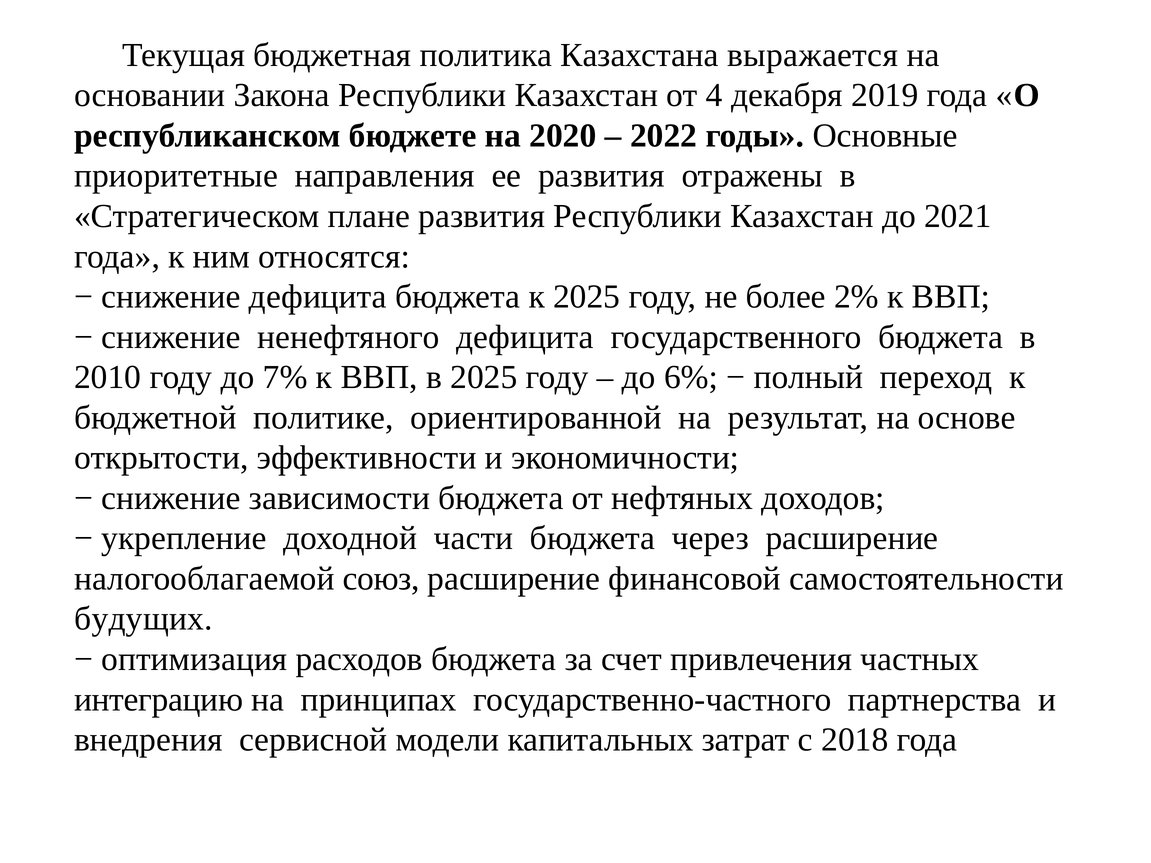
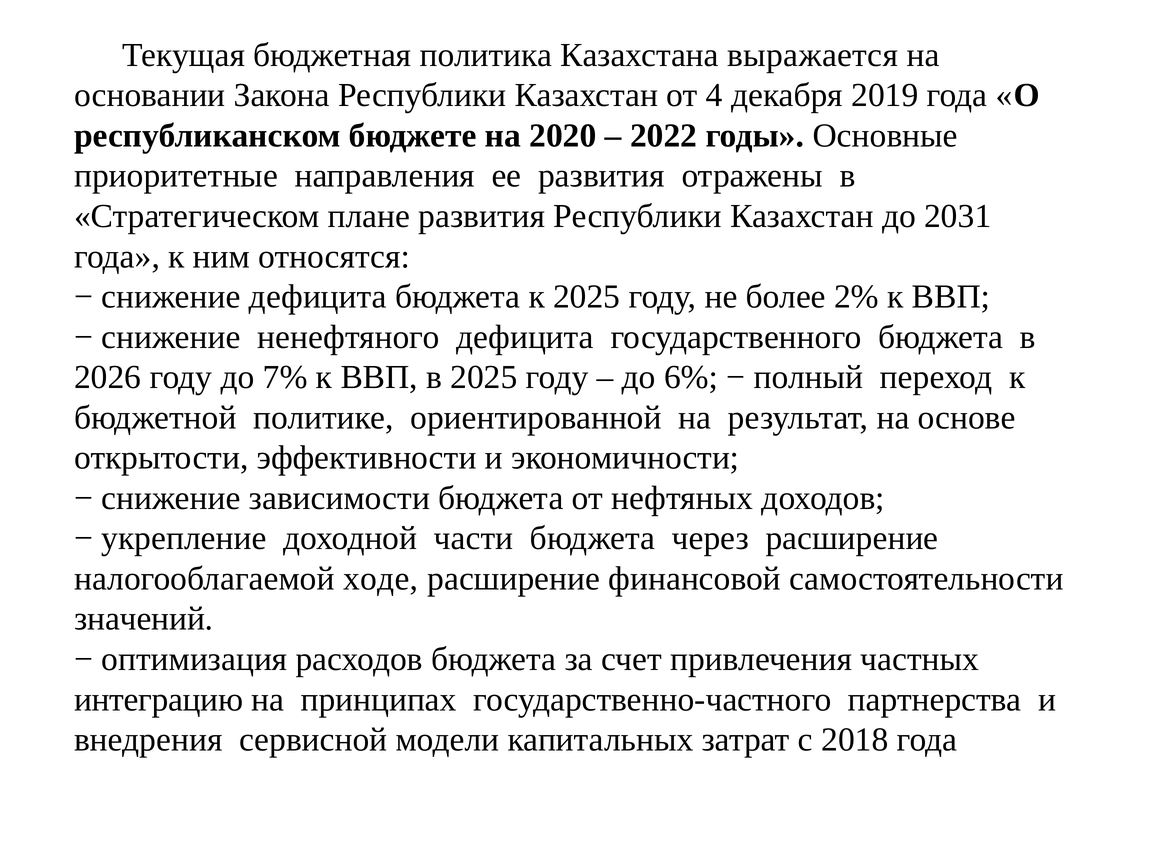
2021: 2021 -> 2031
2010: 2010 -> 2026
союз: союз -> ходе
будущих: будущих -> значений
